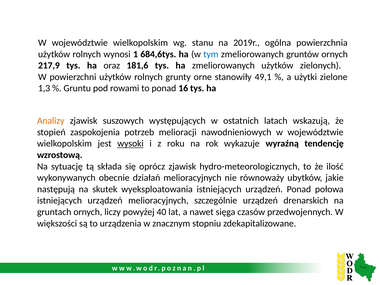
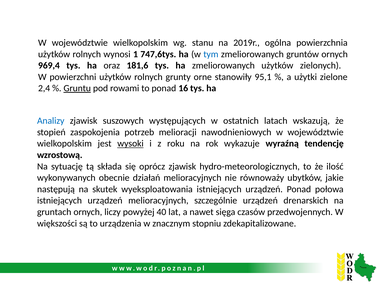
684,6tys: 684,6tys -> 747,6tys
217,9: 217,9 -> 969,4
49,1: 49,1 -> 95,1
1,3: 1,3 -> 2,4
Gruntu underline: none -> present
Analizy colour: orange -> blue
